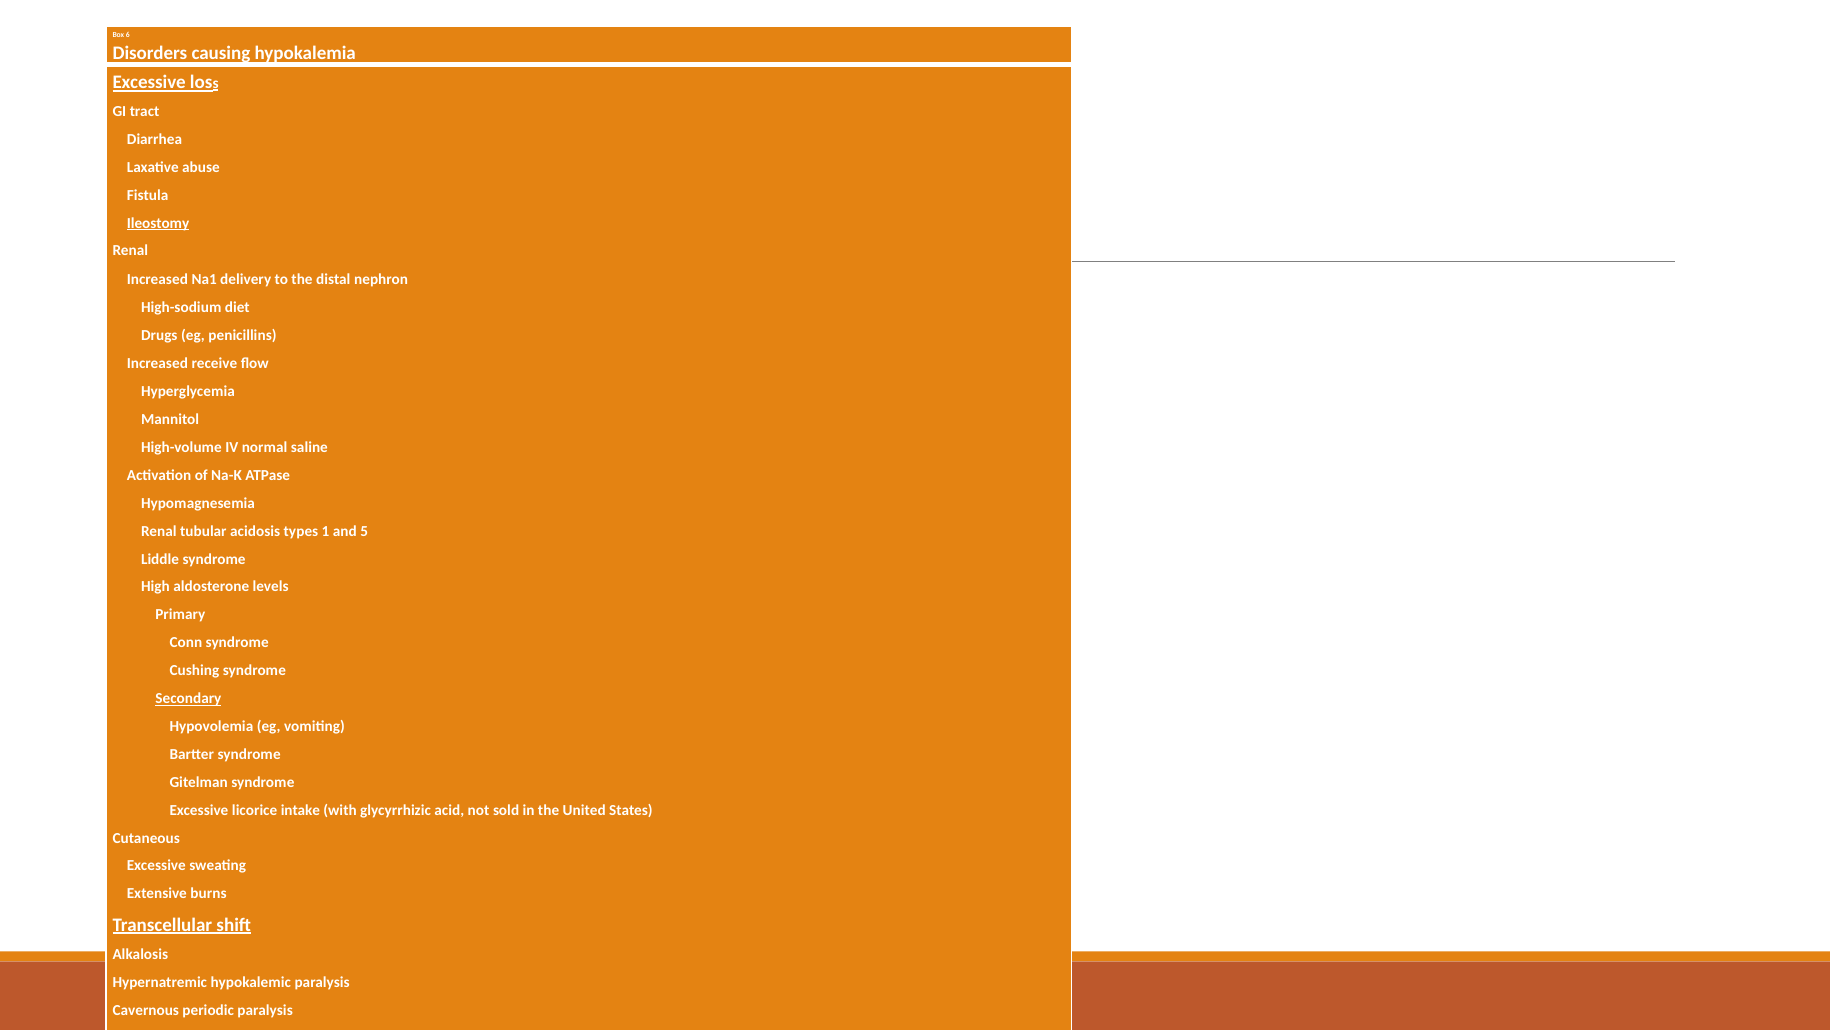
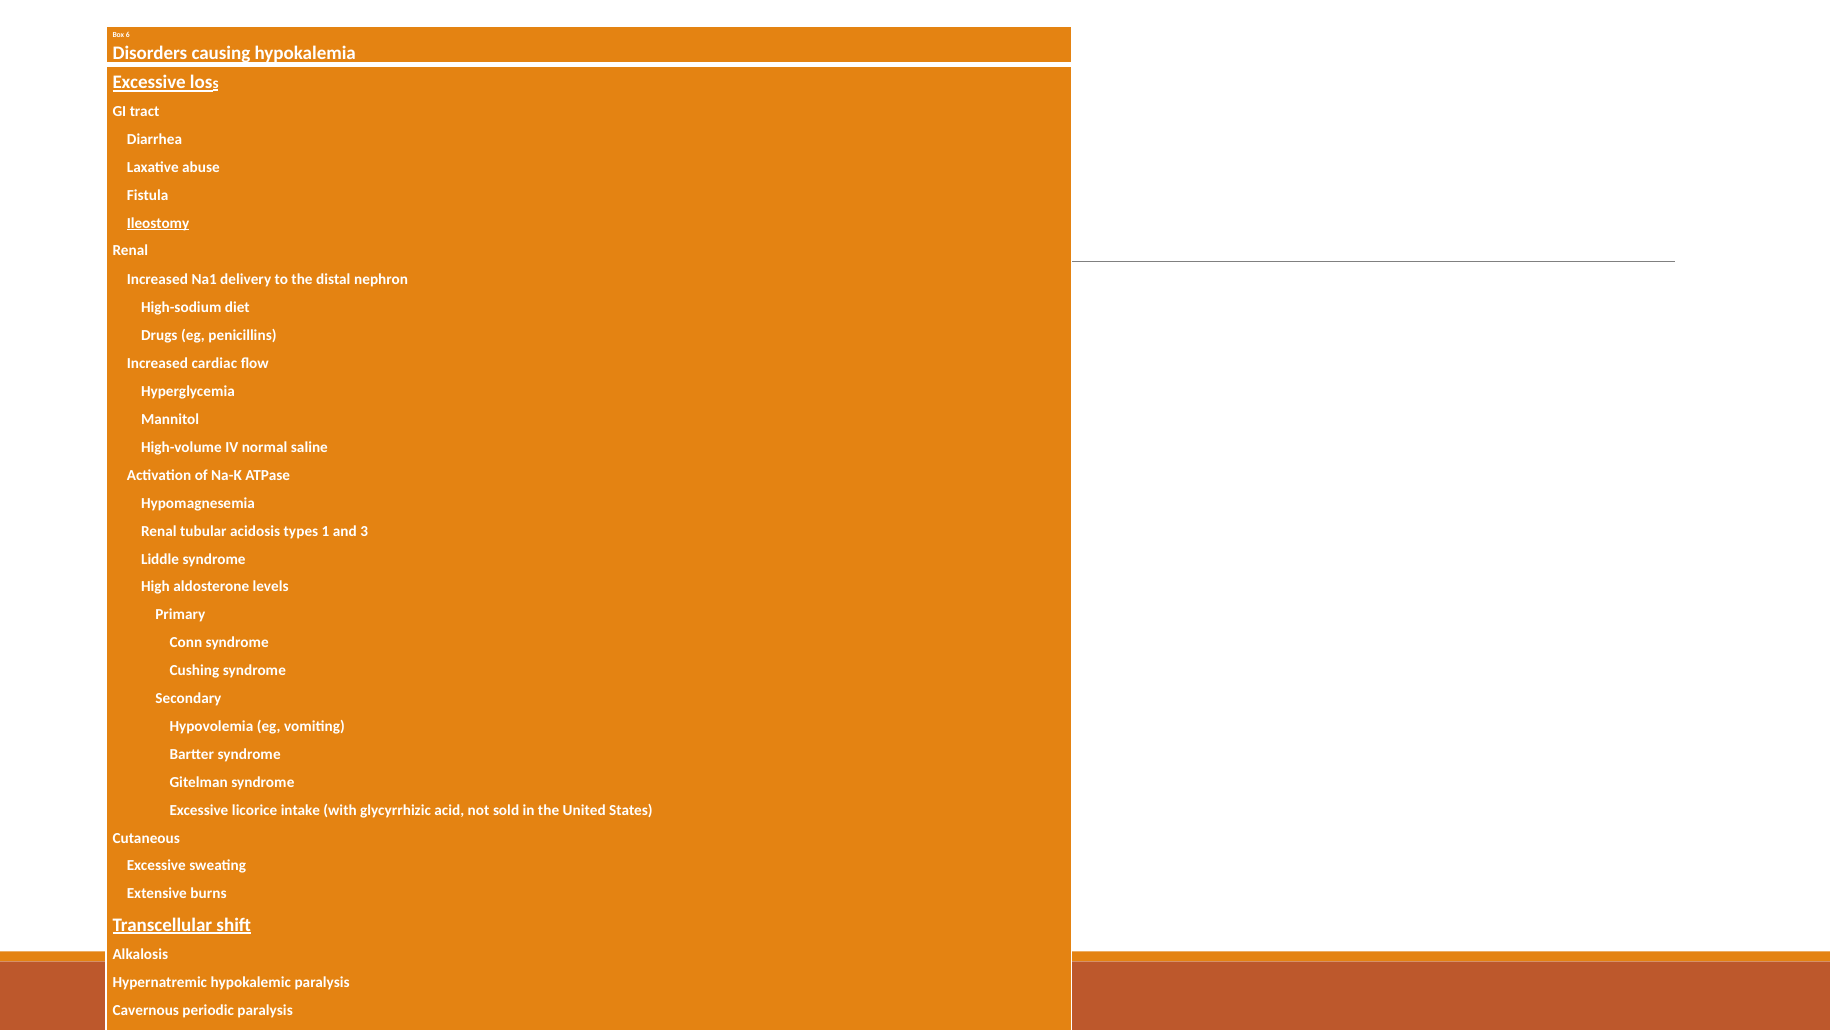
receive: receive -> cardiac
5: 5 -> 3
Secondary underline: present -> none
